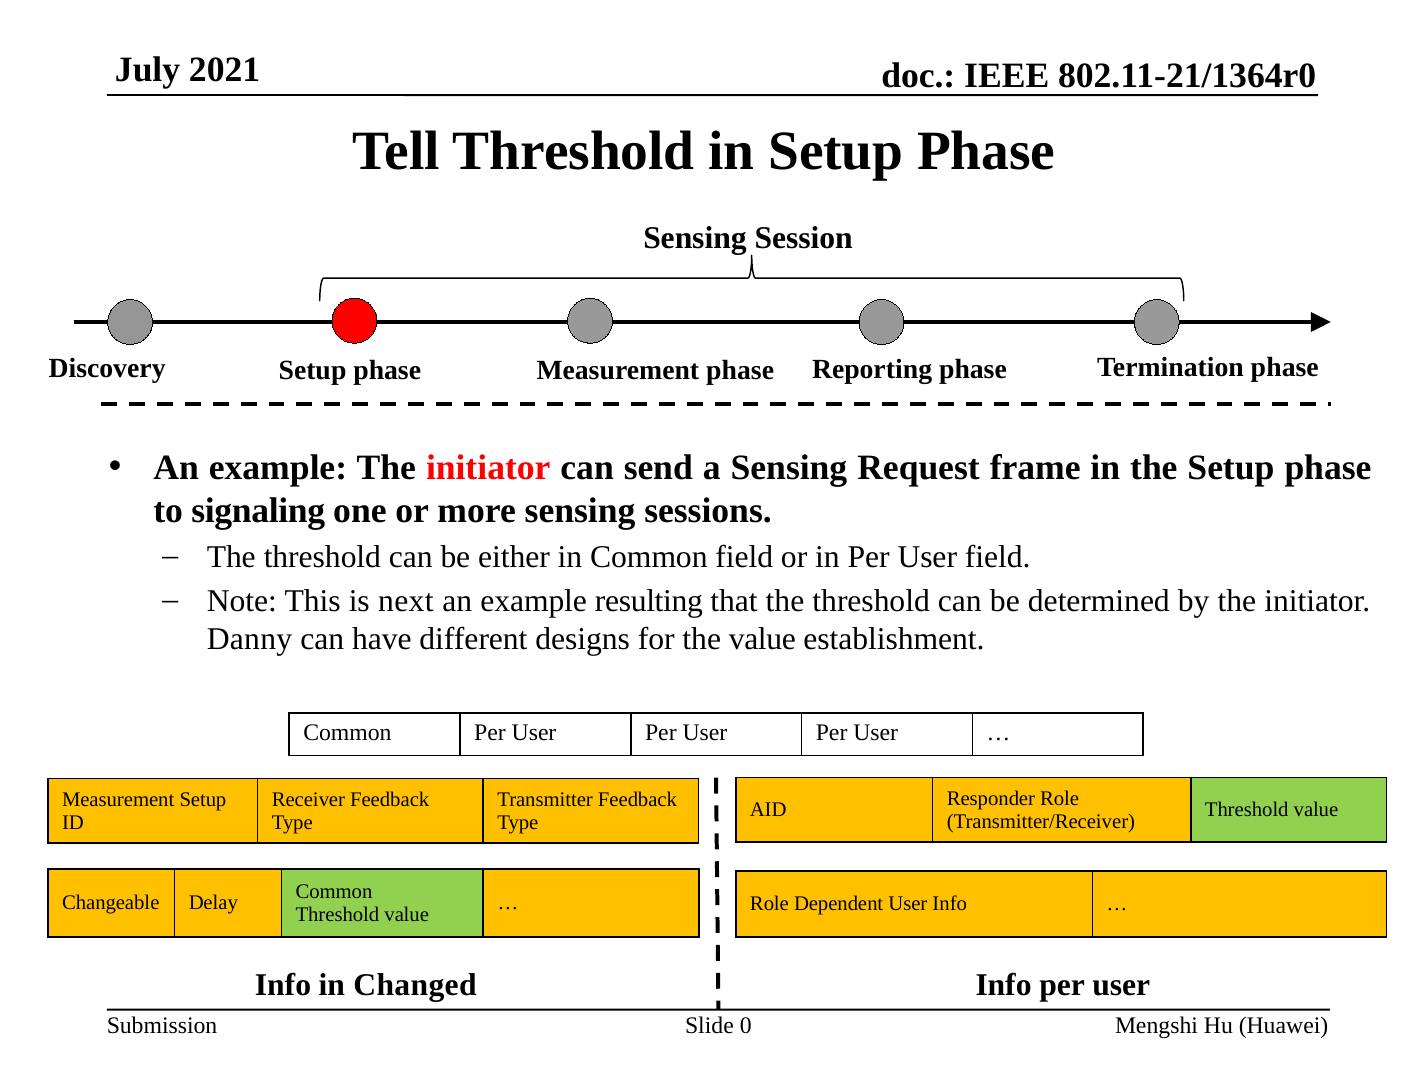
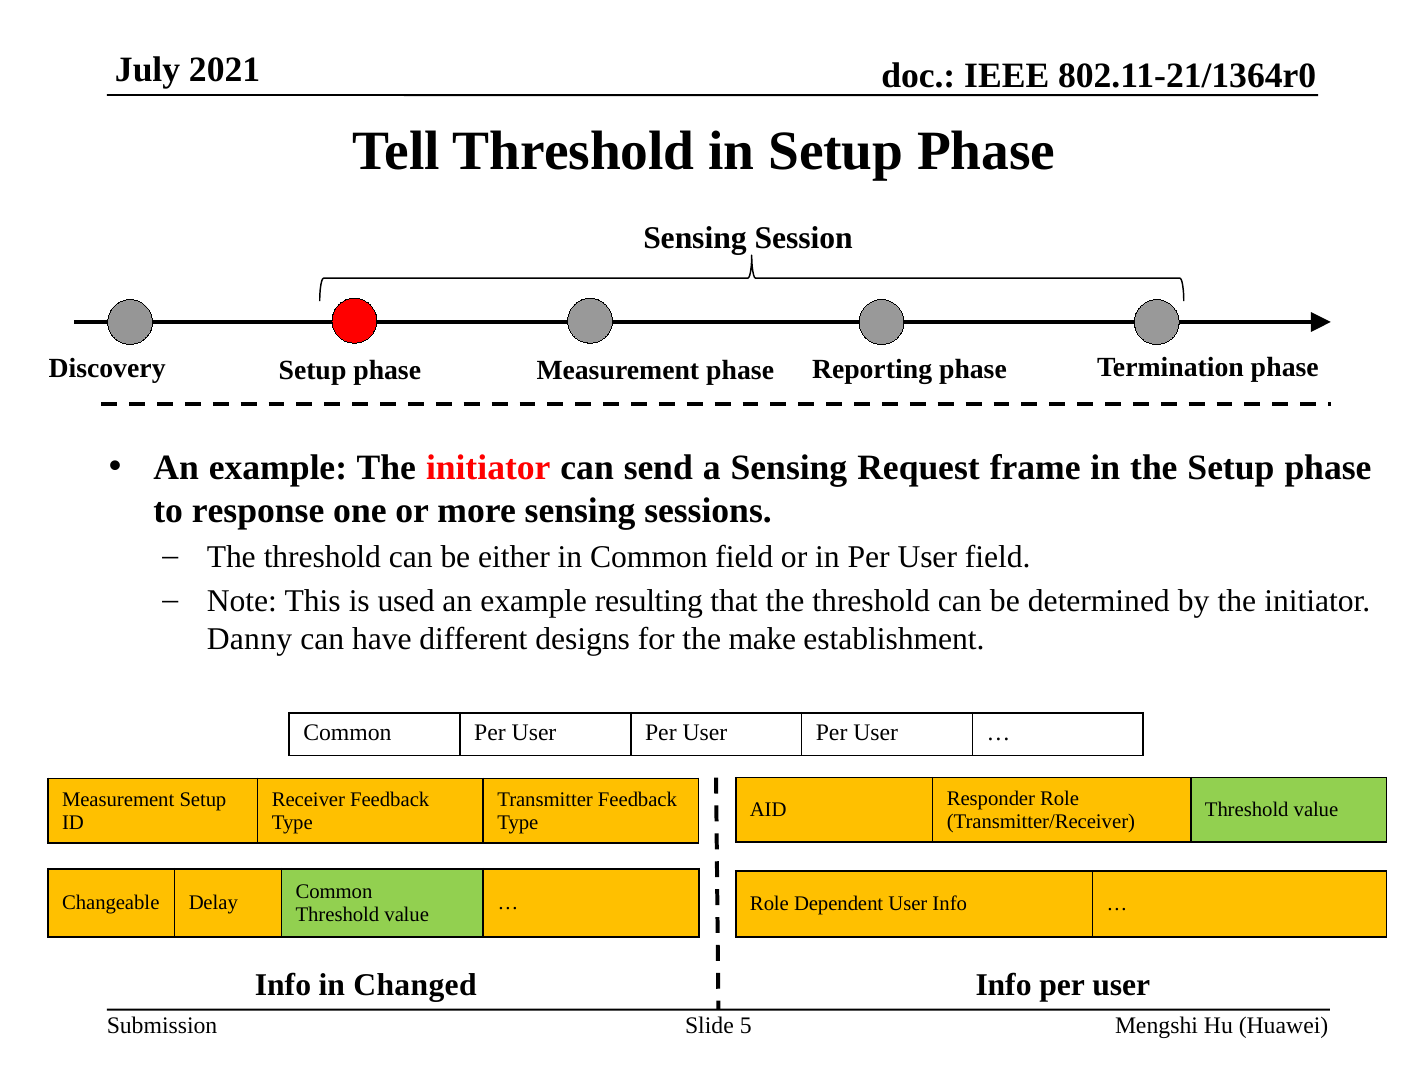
signaling: signaling -> response
next: next -> used
the value: value -> make
0: 0 -> 5
